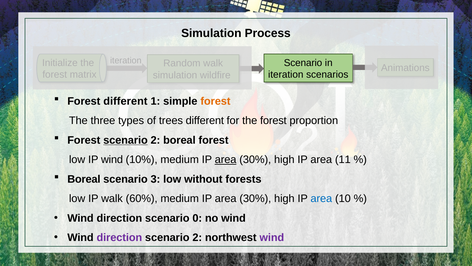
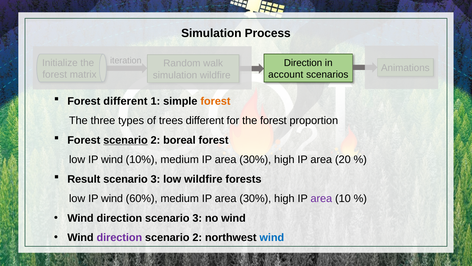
Scenario at (303, 63): Scenario -> Direction
iteration at (286, 74): iteration -> account
area at (226, 159) underline: present -> none
11: 11 -> 20
Boreal at (84, 179): Boreal -> Result
low without: without -> wildfire
walk at (112, 198): walk -> wind
area at (321, 198) colour: blue -> purple
direction scenario 0: 0 -> 3
wind at (272, 237) colour: purple -> blue
